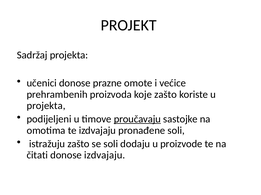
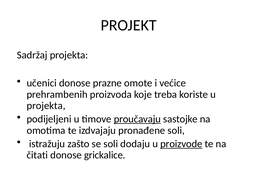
koje zašto: zašto -> treba
proizvode underline: none -> present
donose izdvajaju: izdvajaju -> grickalice
